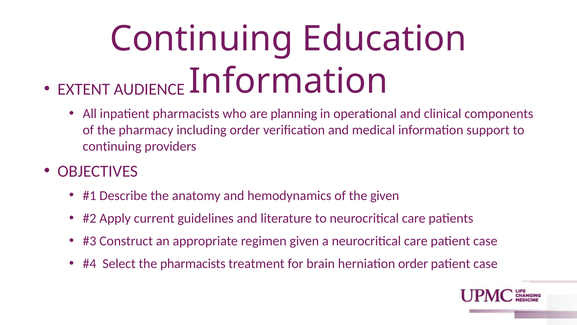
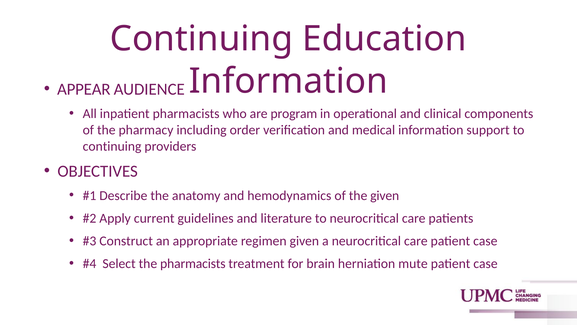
EXTENT: EXTENT -> APPEAR
planning: planning -> program
herniation order: order -> mute
